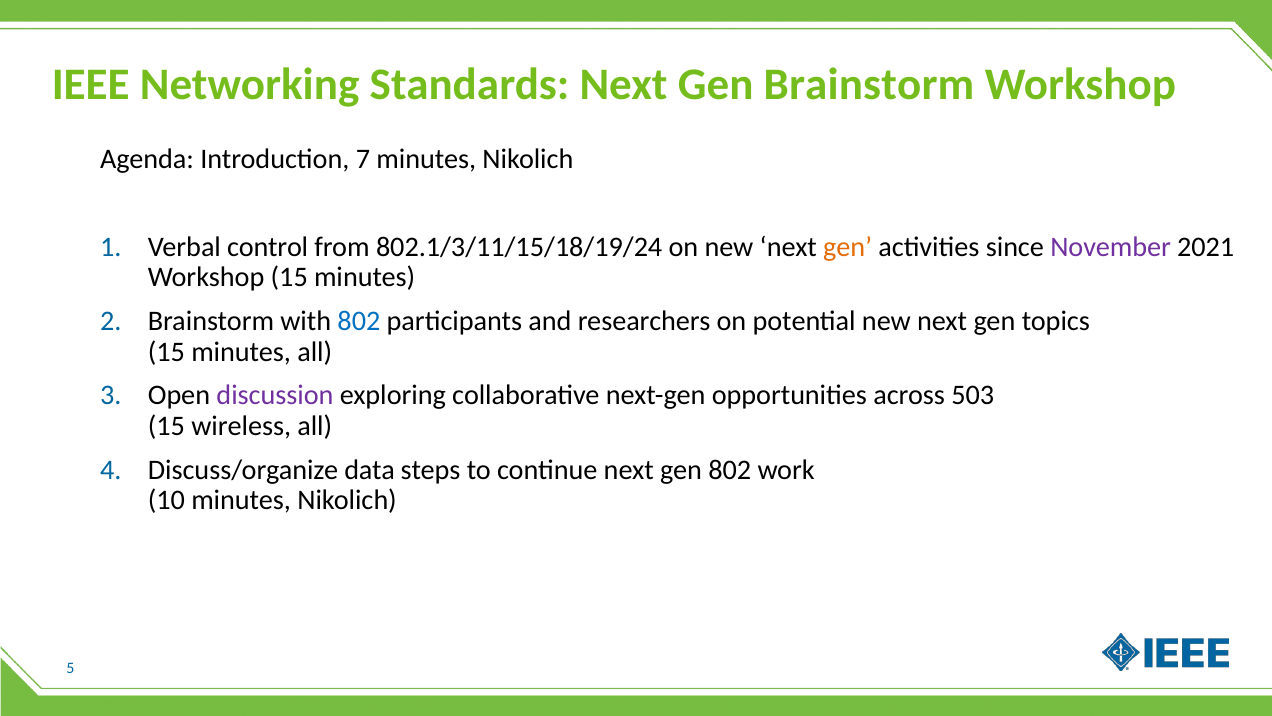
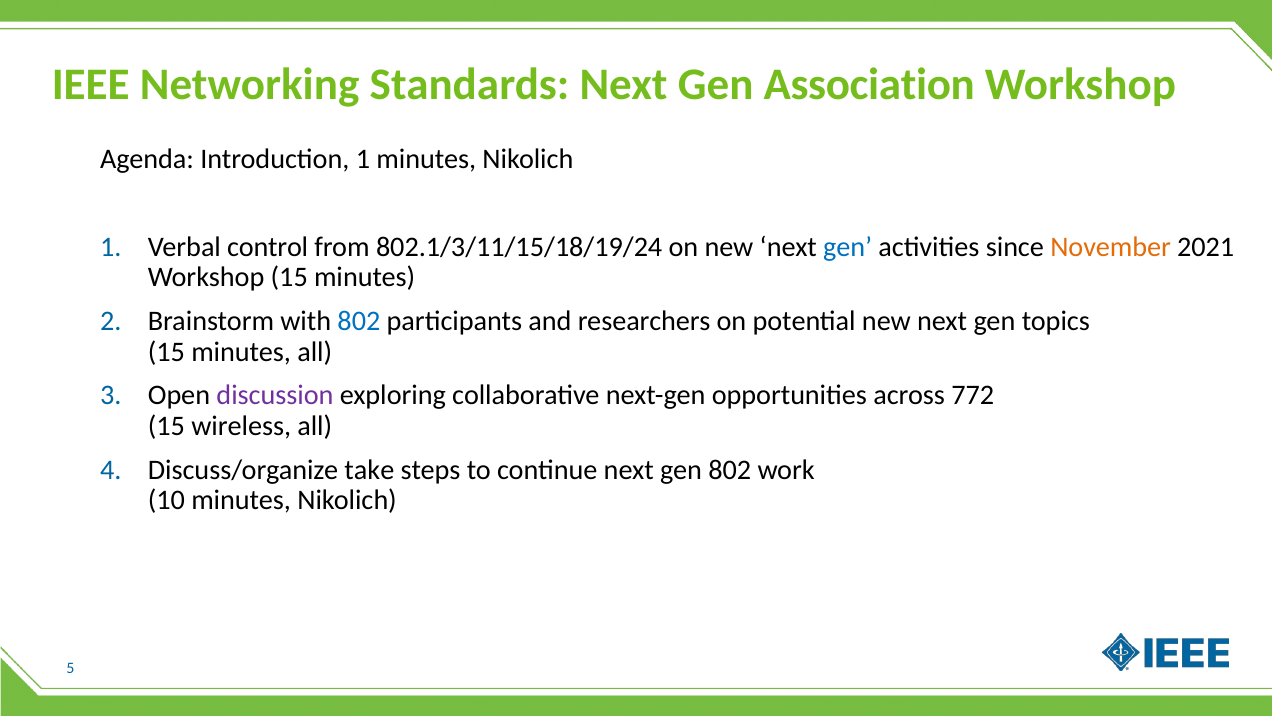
Gen Brainstorm: Brainstorm -> Association
Introduction 7: 7 -> 1
gen at (848, 247) colour: orange -> blue
November colour: purple -> orange
503: 503 -> 772
data: data -> take
